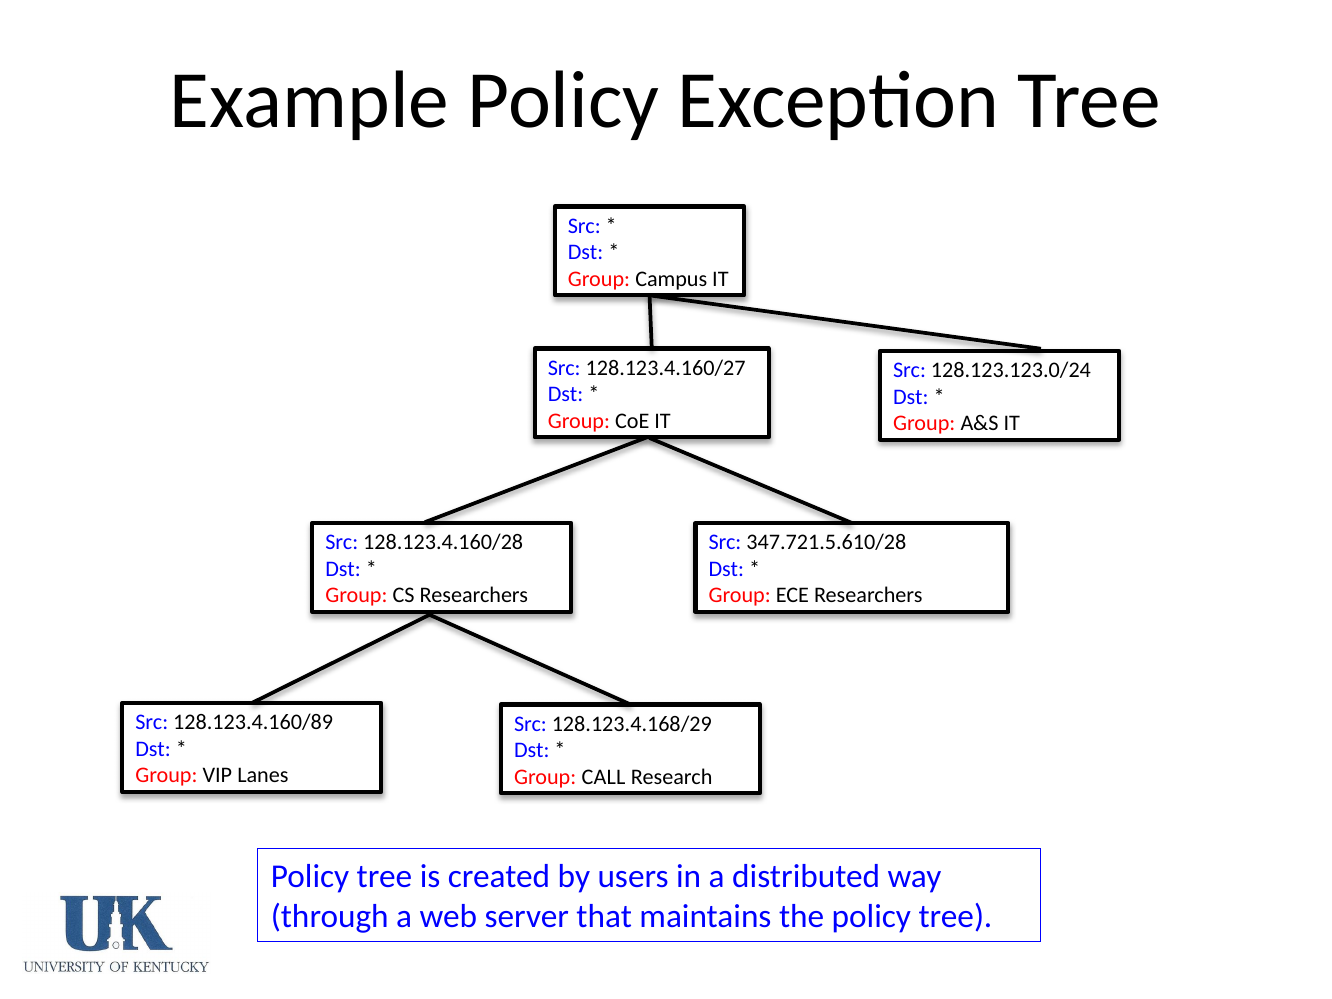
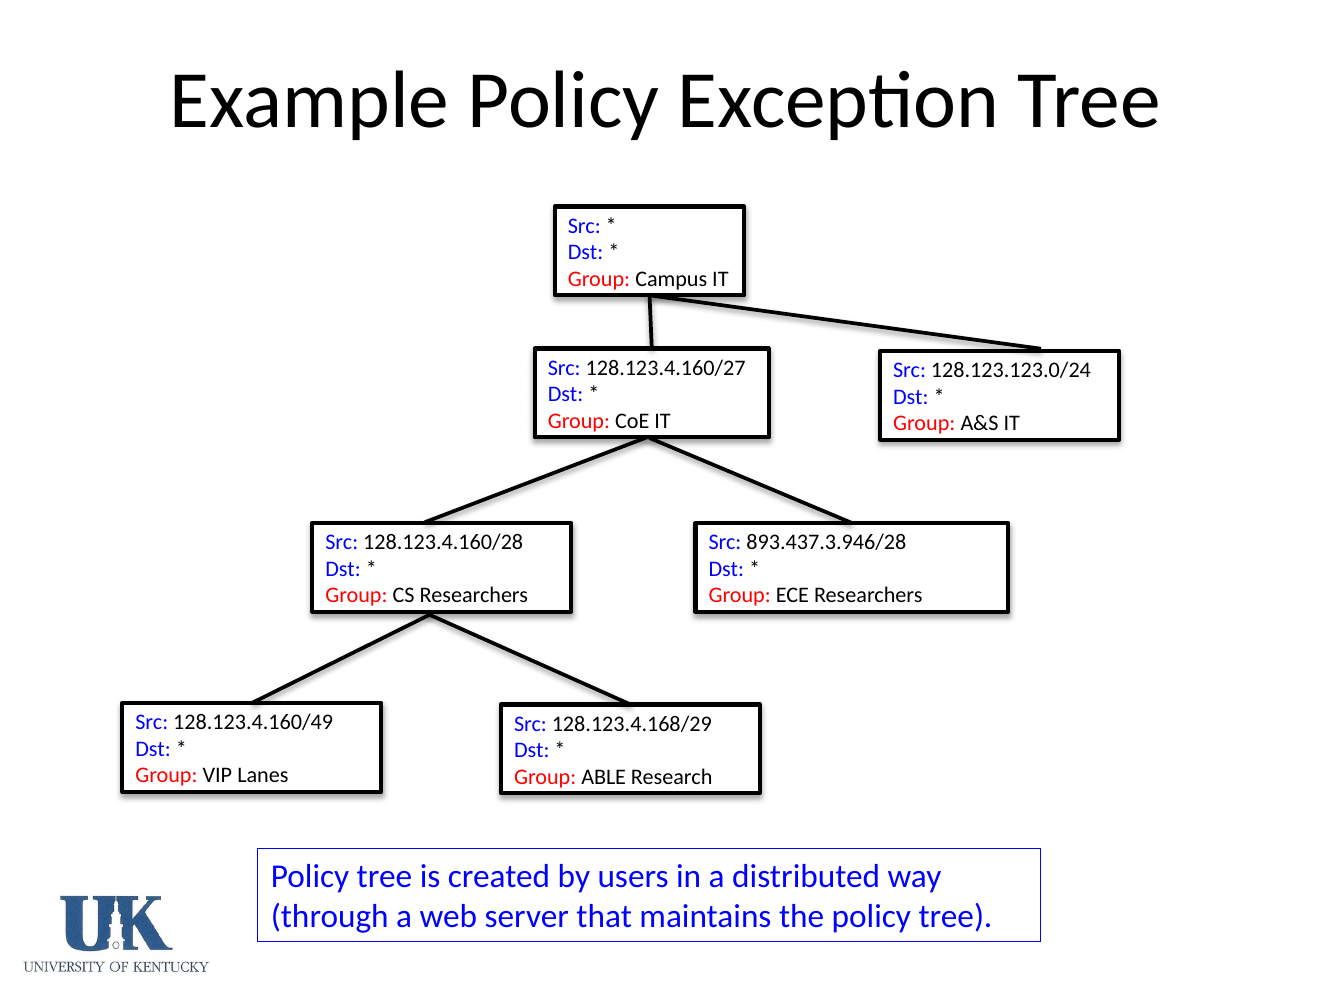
347.721.5.610/28: 347.721.5.610/28 -> 893.437.3.946/28
128.123.4.160/89: 128.123.4.160/89 -> 128.123.4.160/49
CALL: CALL -> ABLE
